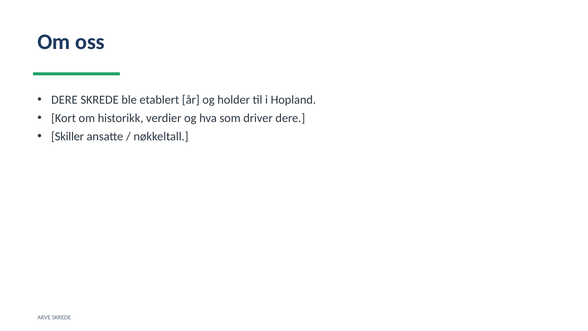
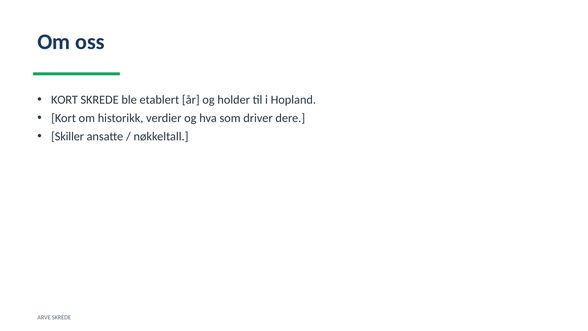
DERE at (64, 100): DERE -> KORT
